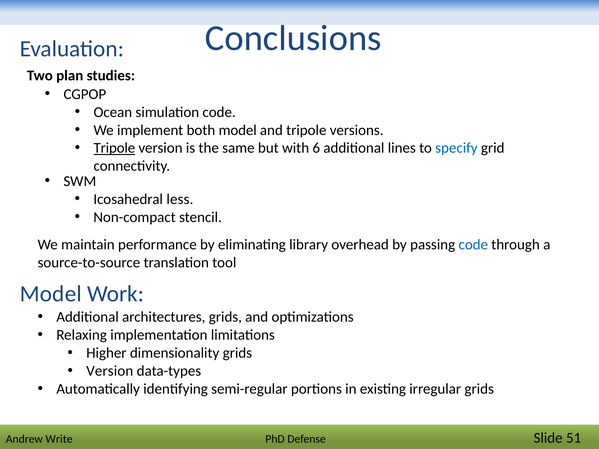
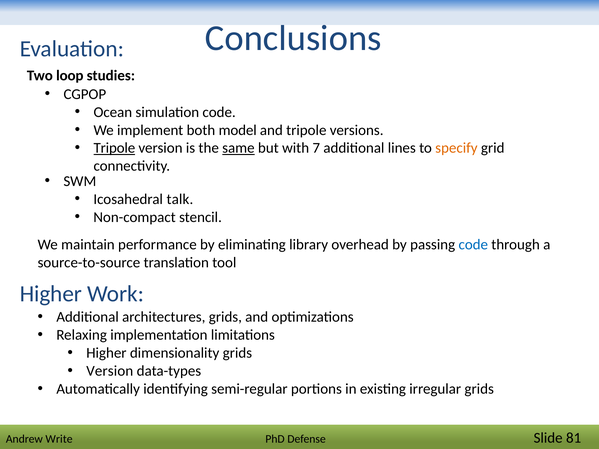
plan: plan -> loop
same underline: none -> present
6: 6 -> 7
specify colour: blue -> orange
less: less -> talk
Model at (51, 294): Model -> Higher
51: 51 -> 81
